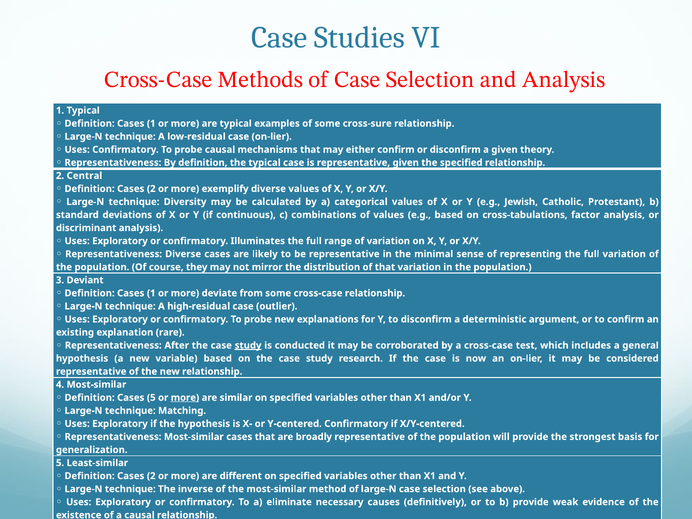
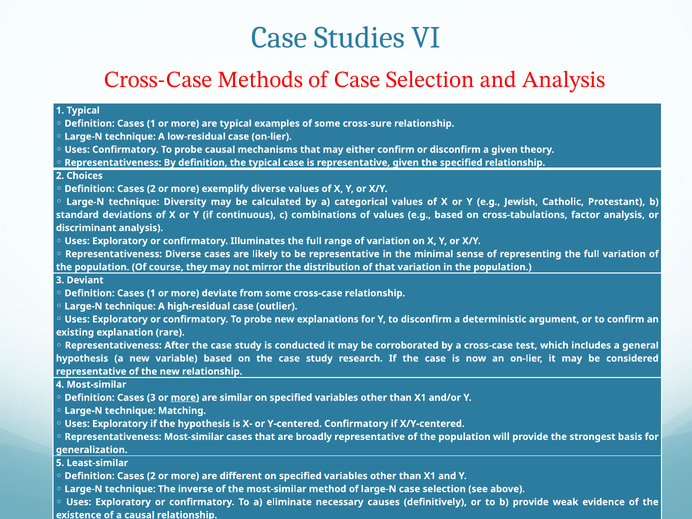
Central: Central -> Choices
study at (248, 345) underline: present -> none
Cases 5: 5 -> 3
